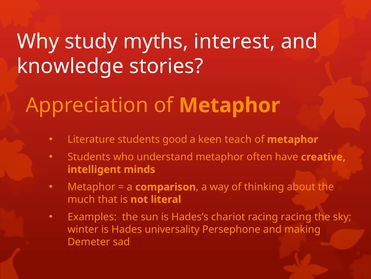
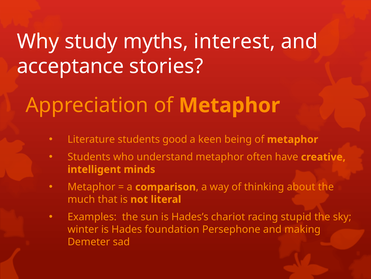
knowledge: knowledge -> acceptance
teach: teach -> being
racing racing: racing -> stupid
universality: universality -> foundation
